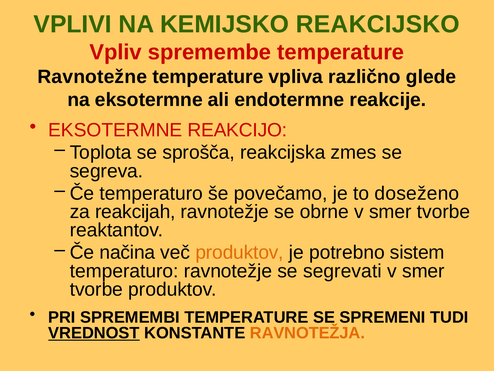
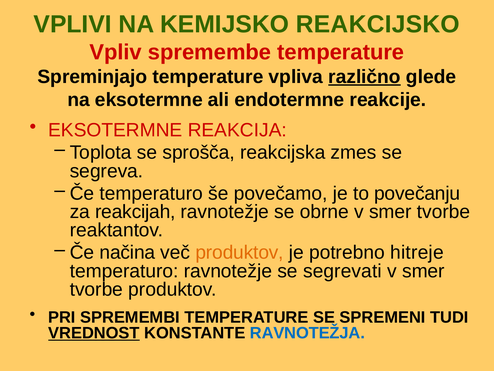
Ravnotežne: Ravnotežne -> Spreminjajo
različno underline: none -> present
REAKCIJO: REAKCIJO -> REAKCIJA
doseženo: doseženo -> povečanju
sistem: sistem -> hitreje
RAVNOTEŽJA colour: orange -> blue
